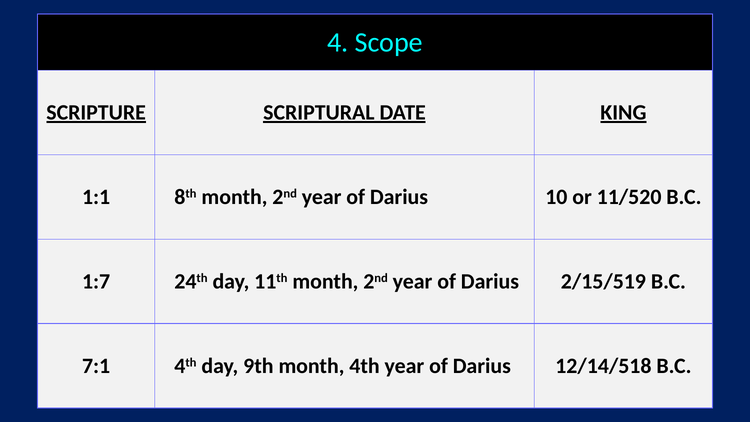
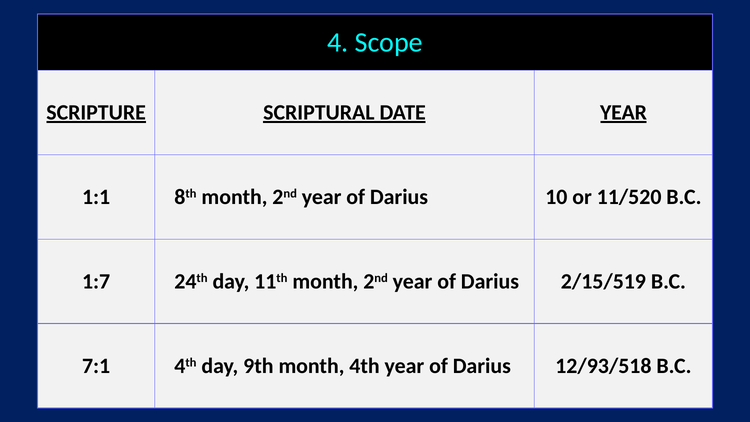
DATE KING: KING -> YEAR
12/14/518: 12/14/518 -> 12/93/518
